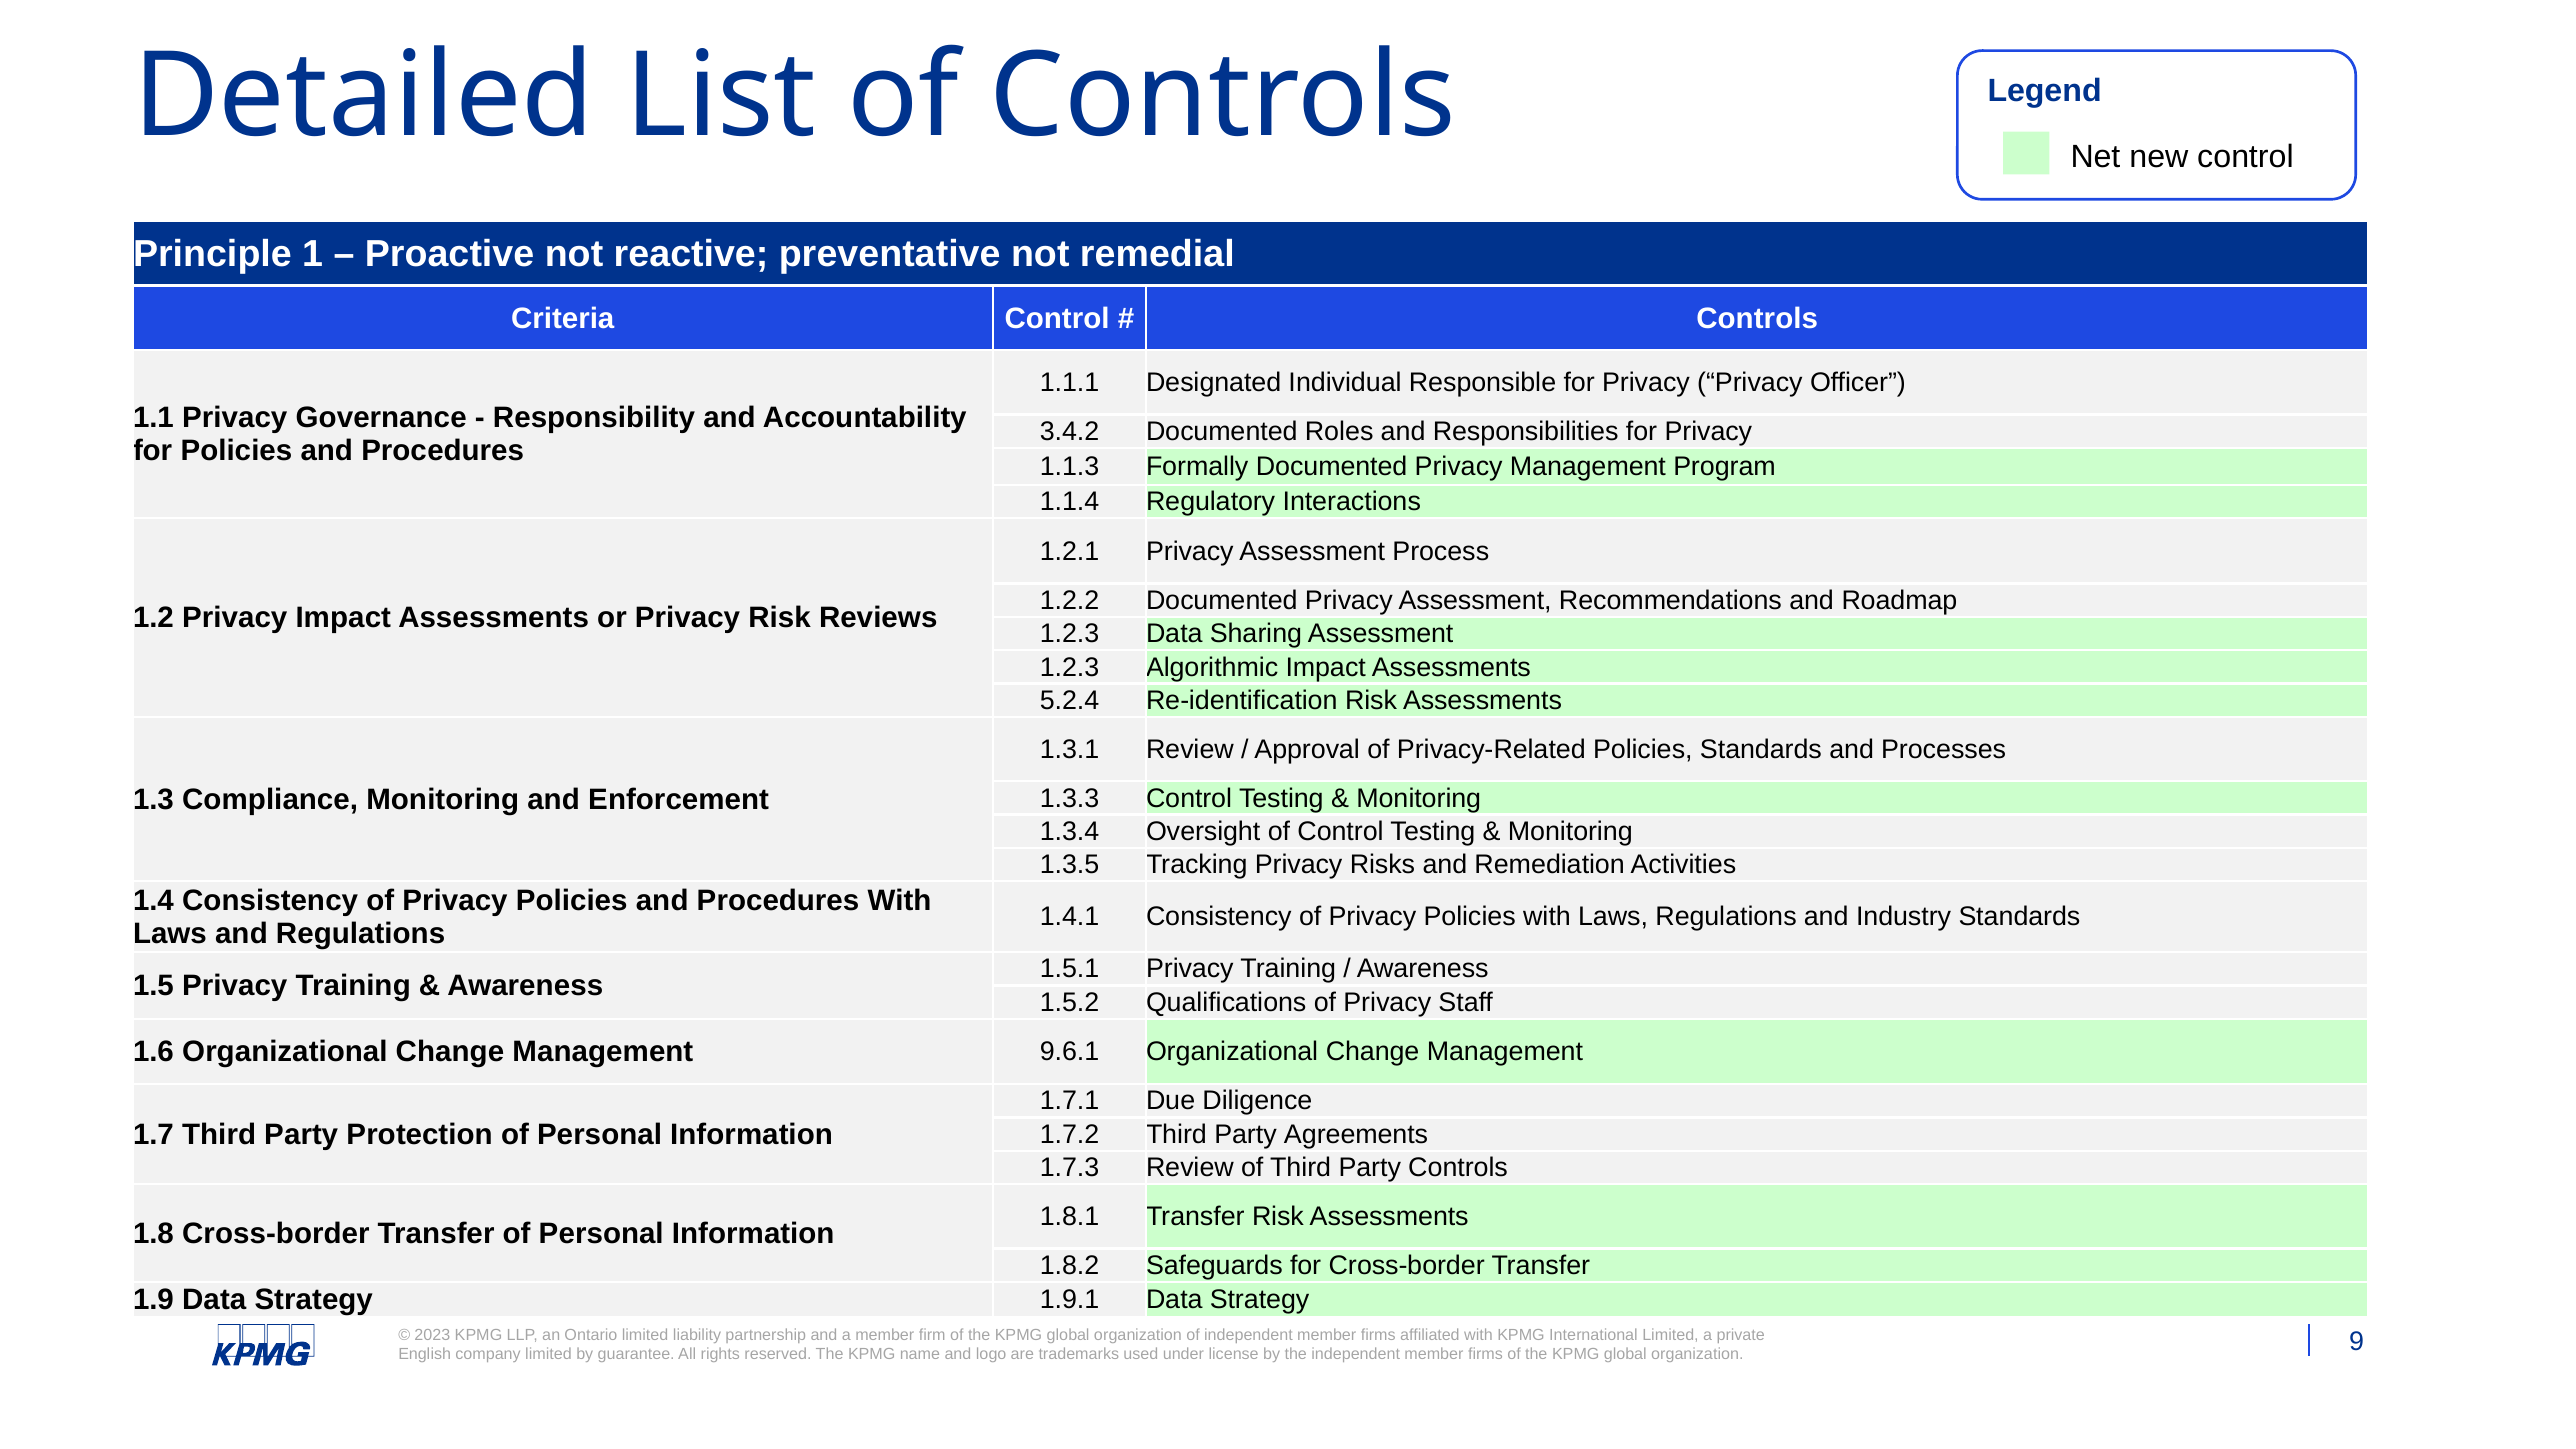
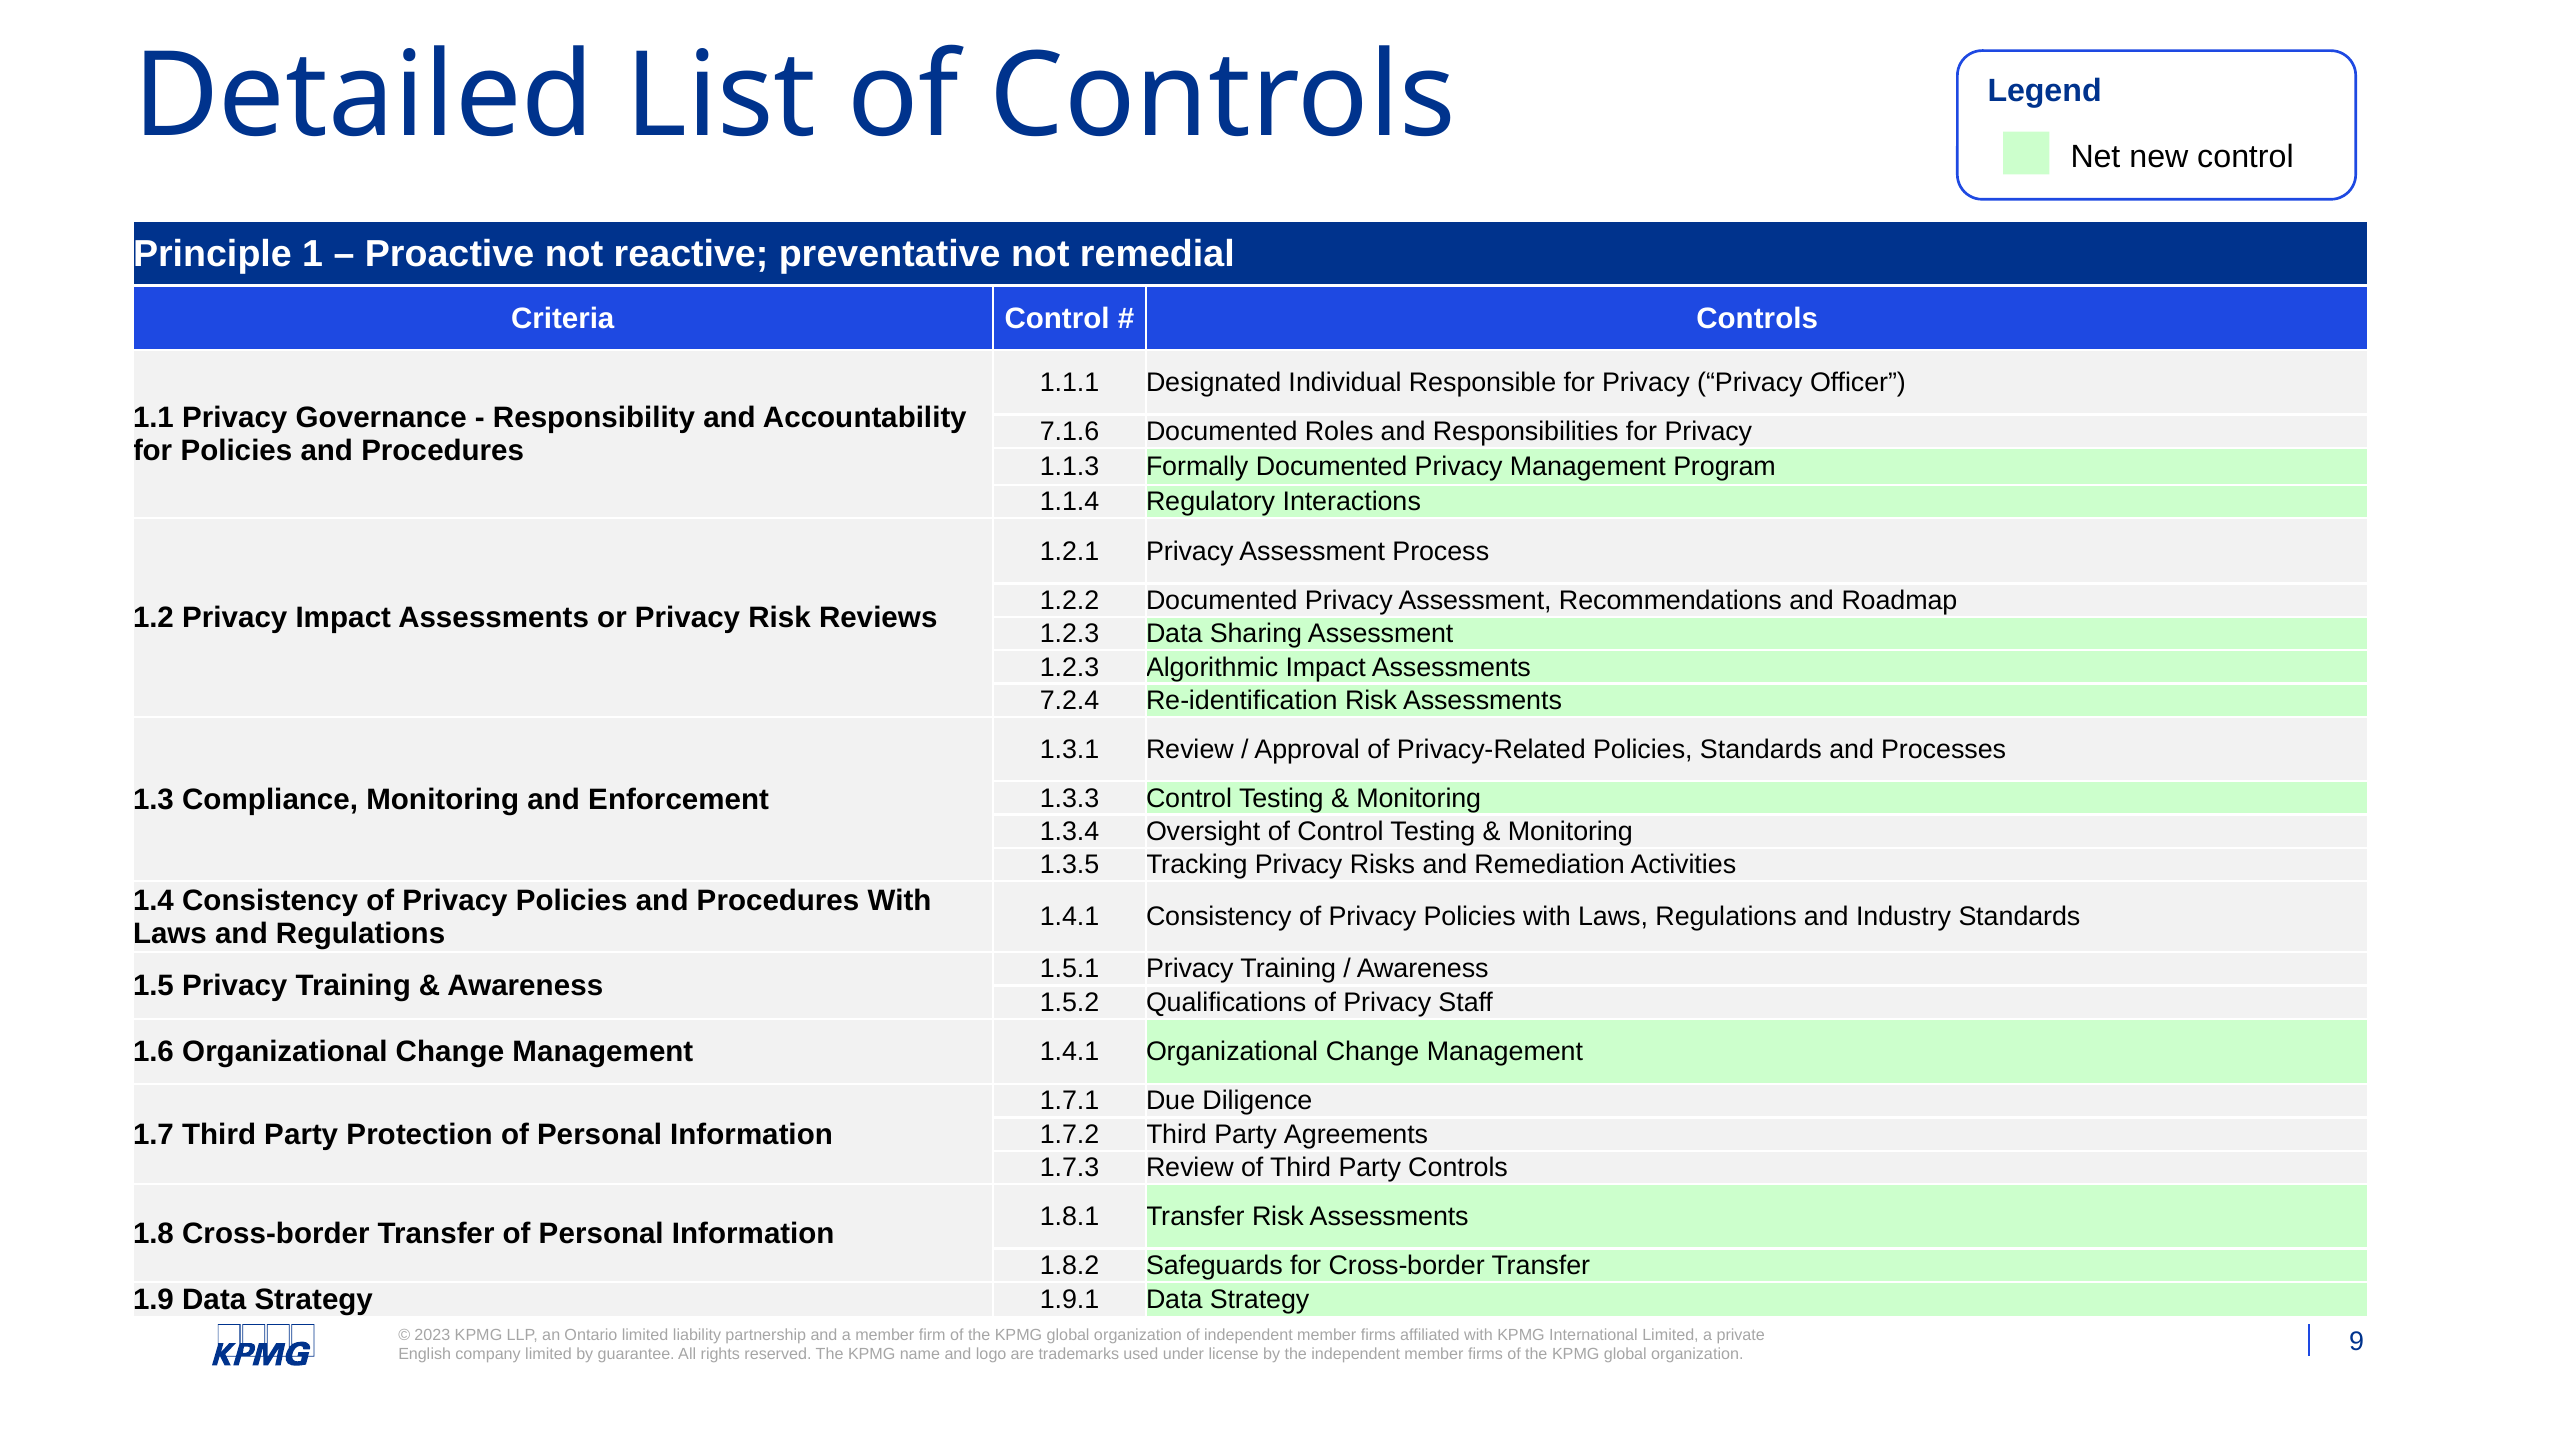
3.4.2: 3.4.2 -> 7.1.6
5.2.4: 5.2.4 -> 7.2.4
Management 9.6.1: 9.6.1 -> 1.4.1
